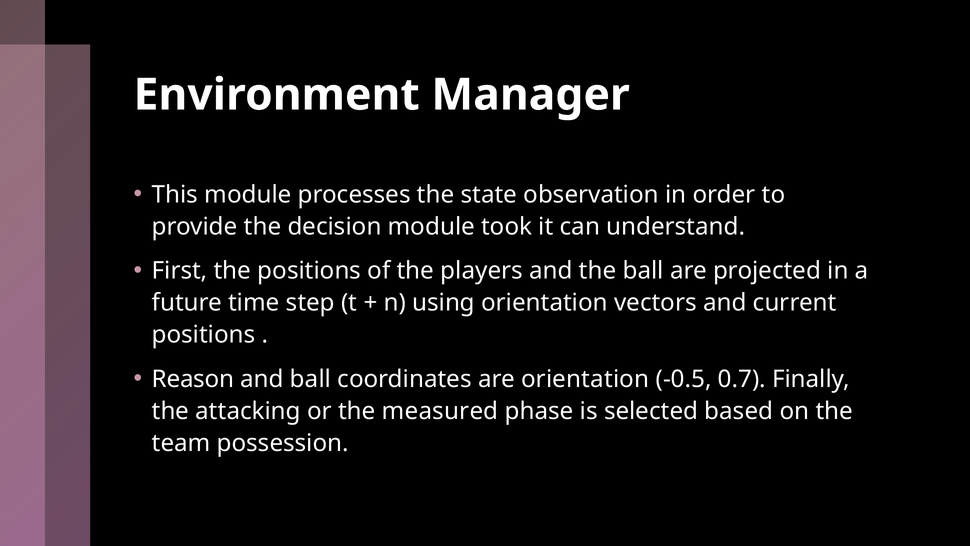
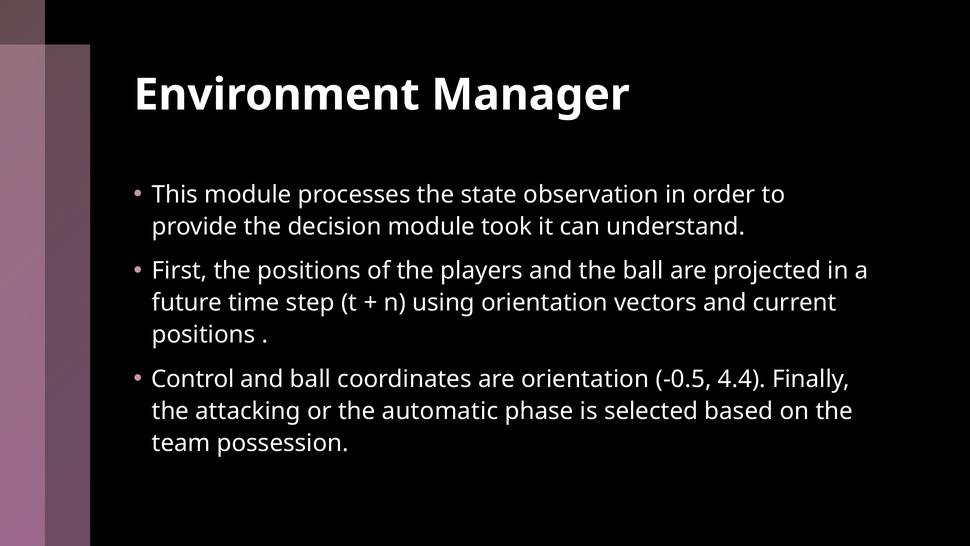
Reason: Reason -> Control
0.7: 0.7 -> 4.4
measured: measured -> automatic
